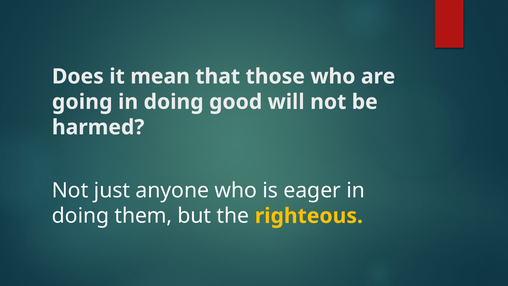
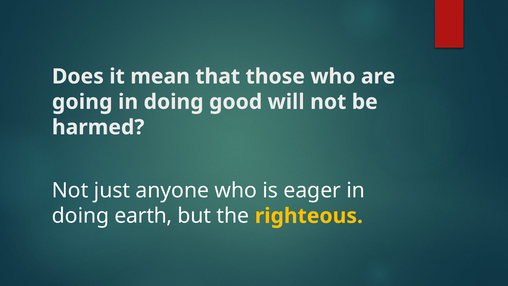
them: them -> earth
